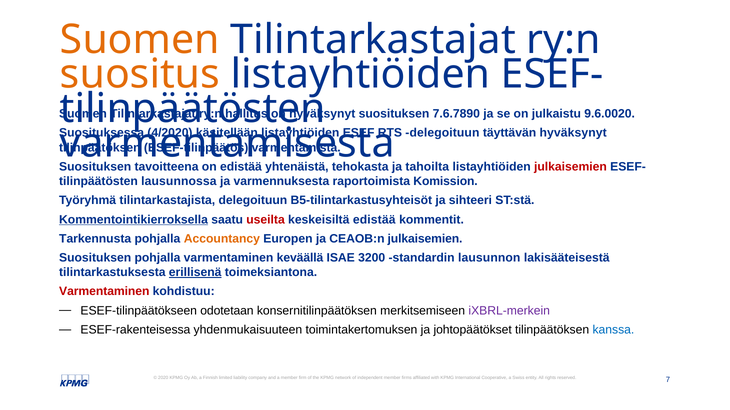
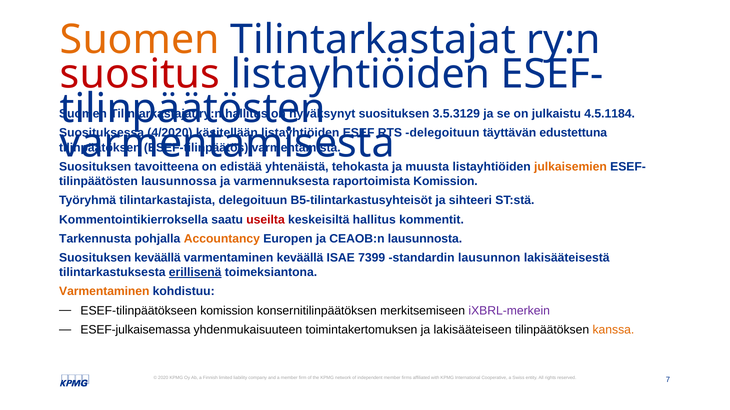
suositus colour: orange -> red
7.6.7890: 7.6.7890 -> 3.5.3129
9.6.0020: 9.6.0020 -> 4.5.1184
täyttävän hyväksynyt: hyväksynyt -> edustettuna
tahoilta: tahoilta -> muusta
julkaisemien at (570, 167) colour: red -> orange
Kommentointikierroksella underline: present -> none
keskeisiltä edistää: edistää -> hallitus
CEAOB:n julkaisemien: julkaisemien -> lausunnosta
Suosituksen pohjalla: pohjalla -> keväällä
3200: 3200 -> 7399
Varmentaminen at (104, 292) colour: red -> orange
ESEF-tilinpäätökseen odotetaan: odotetaan -> komission
ESEF-rakenteisessa: ESEF-rakenteisessa -> ESEF-julkaisemassa
johtopäätökset: johtopäätökset -> lakisääteiseen
kanssa colour: blue -> orange
